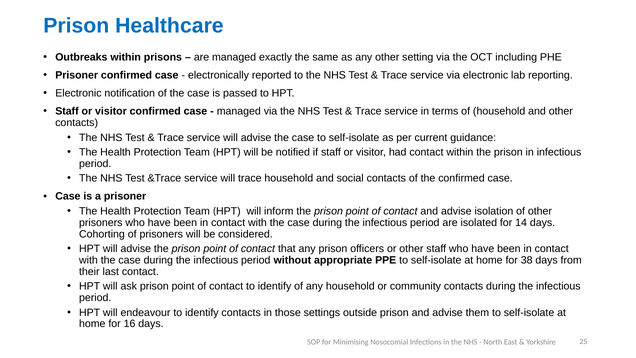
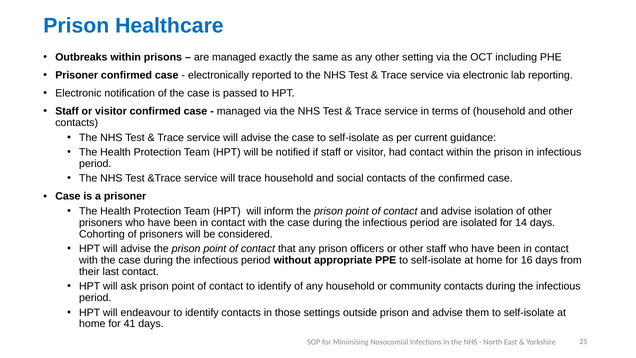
38: 38 -> 16
16: 16 -> 41
